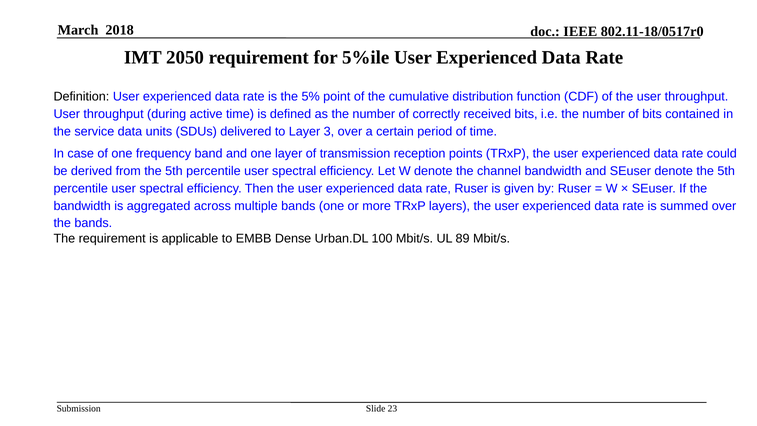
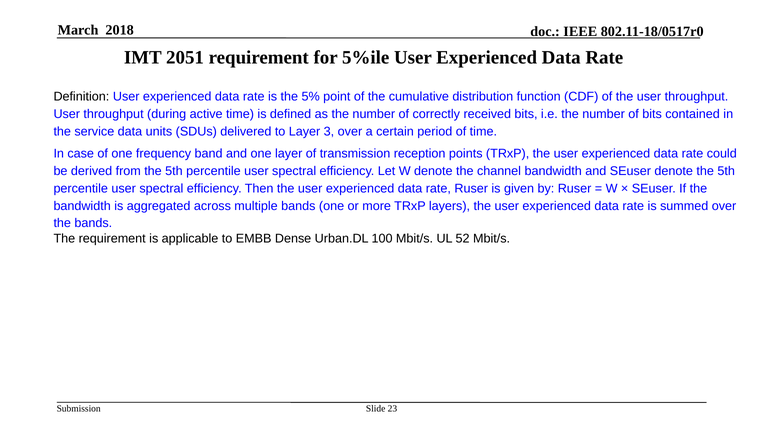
2050: 2050 -> 2051
89: 89 -> 52
